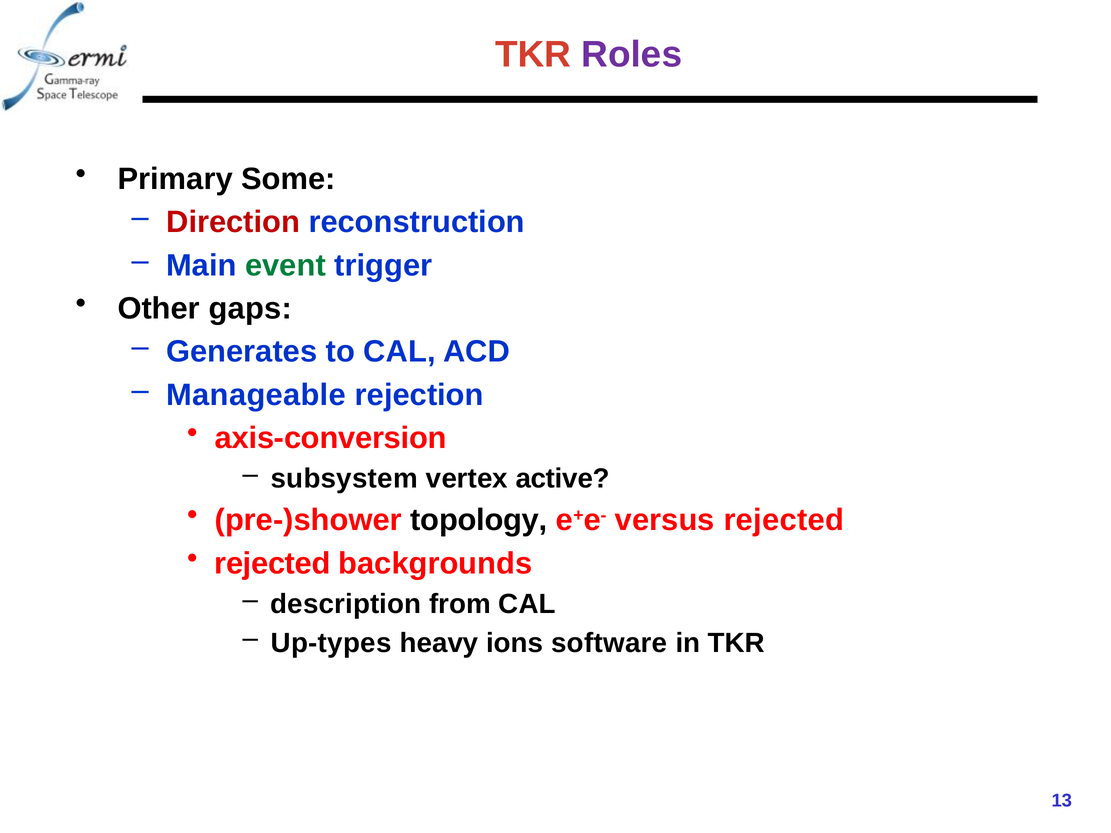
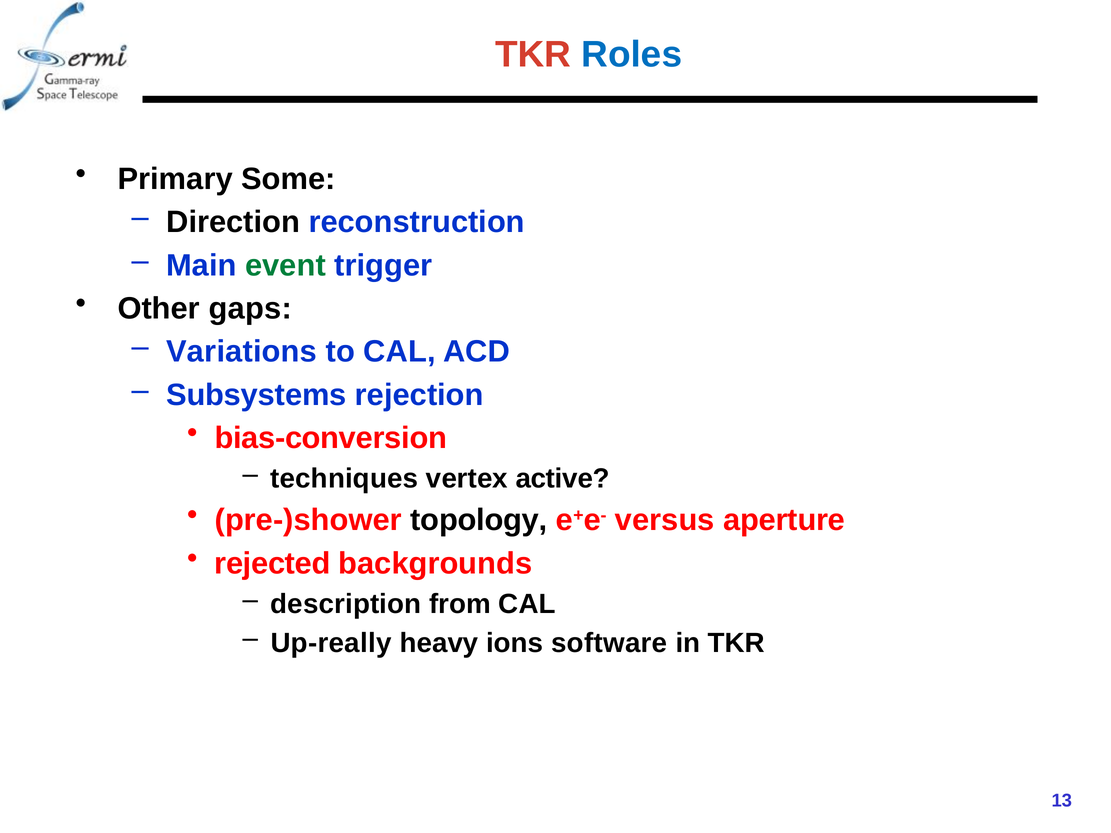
Roles colour: purple -> blue
Direction colour: red -> black
Generates: Generates -> Variations
Manageable: Manageable -> Subsystems
axis-conversion: axis-conversion -> bias-conversion
subsystem: subsystem -> techniques
versus rejected: rejected -> aperture
Up-types: Up-types -> Up-really
